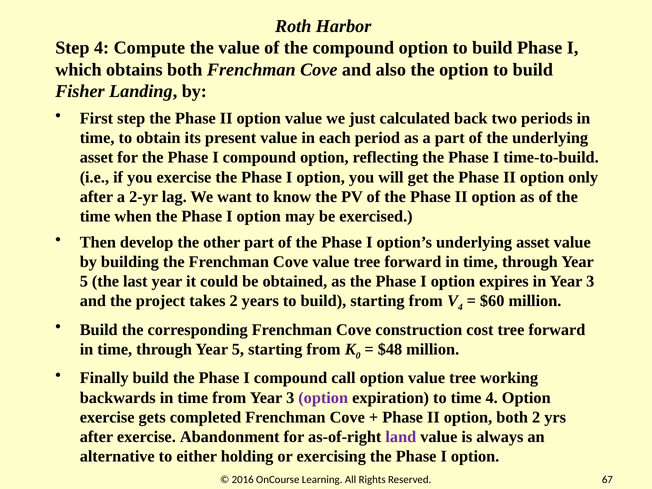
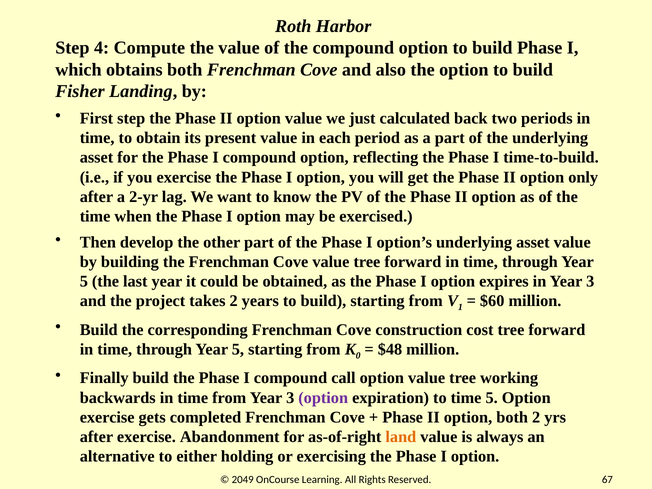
4 at (460, 307): 4 -> 1
time 4: 4 -> 5
land colour: purple -> orange
2016: 2016 -> 2049
